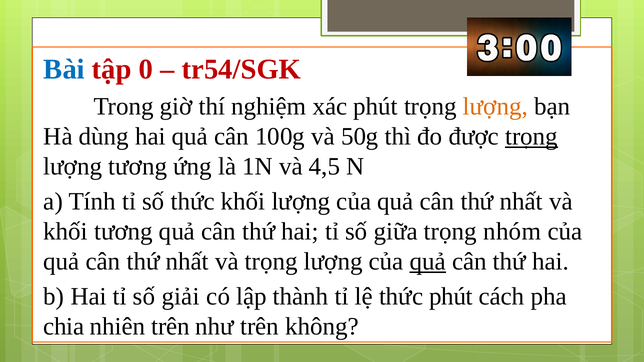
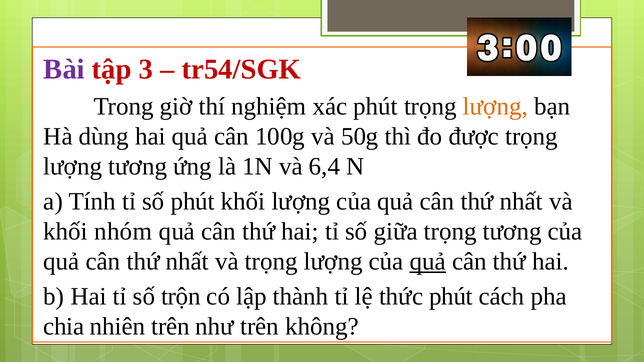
Bài colour: blue -> purple
0: 0 -> 3
trọng at (532, 136) underline: present -> none
4,5: 4,5 -> 6,4
số thức: thức -> phút
khối tương: tương -> nhóm
trọng nhóm: nhóm -> tương
giải: giải -> trộn
